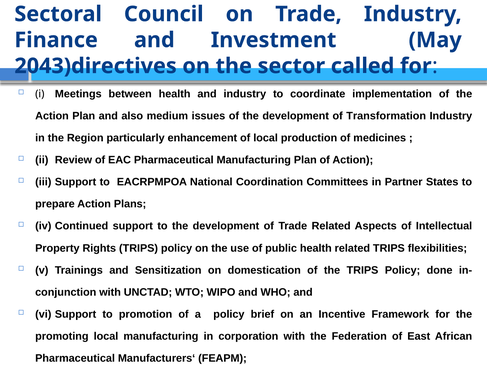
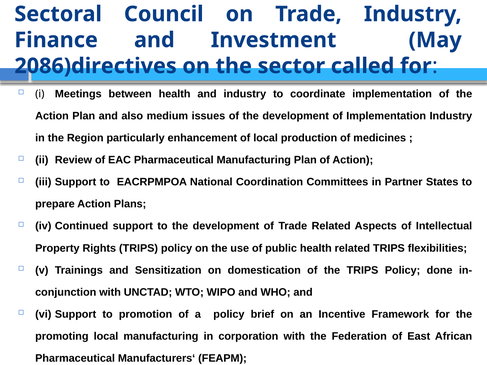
2043)directives: 2043)directives -> 2086)directives
of Transformation: Transformation -> Implementation
